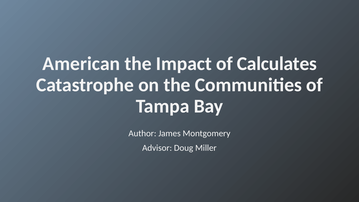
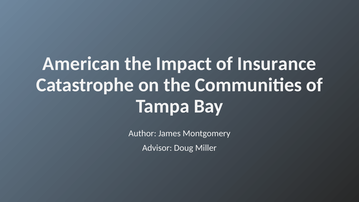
Calculates: Calculates -> Insurance
